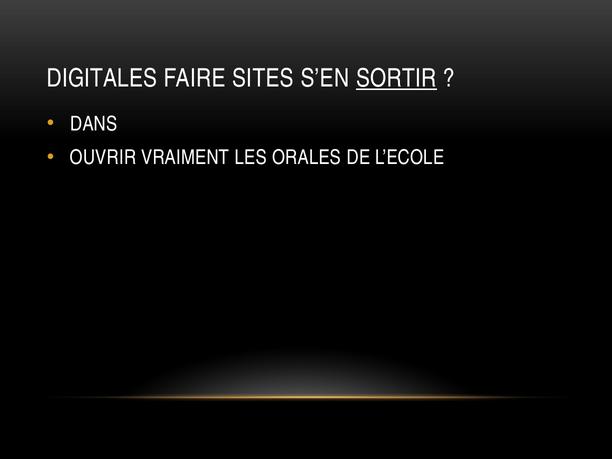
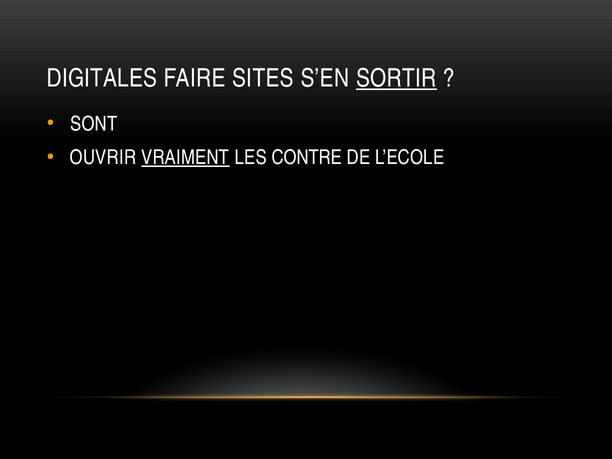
DANS: DANS -> SONT
VRAIMENT underline: none -> present
ORALES: ORALES -> CONTRE
